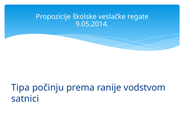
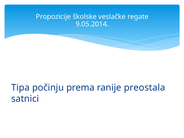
vodstvom: vodstvom -> preostala
